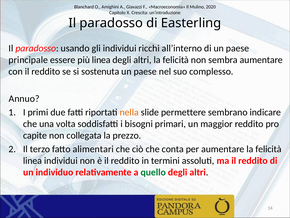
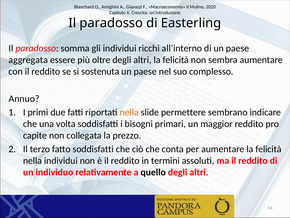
usando: usando -> somma
principale: principale -> aggregata
più linea: linea -> oltre
fatto alimentari: alimentari -> soddisfatti
linea at (33, 160): linea -> nella
quello colour: green -> black
